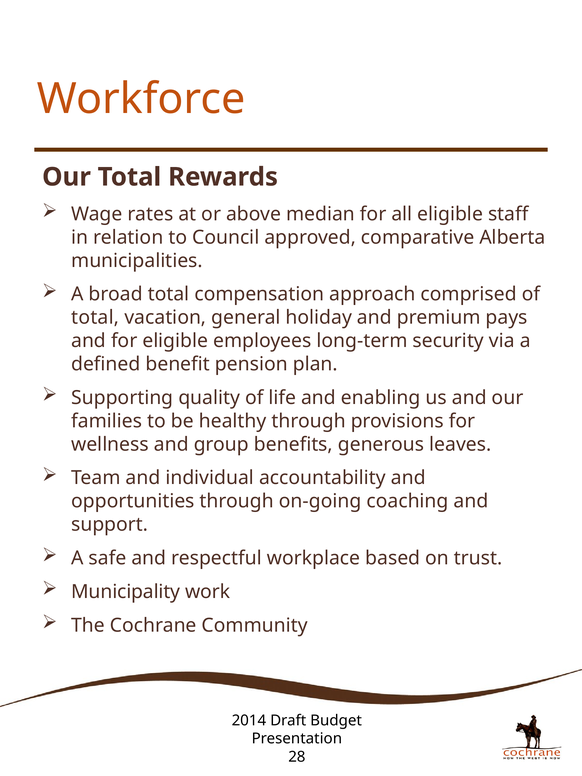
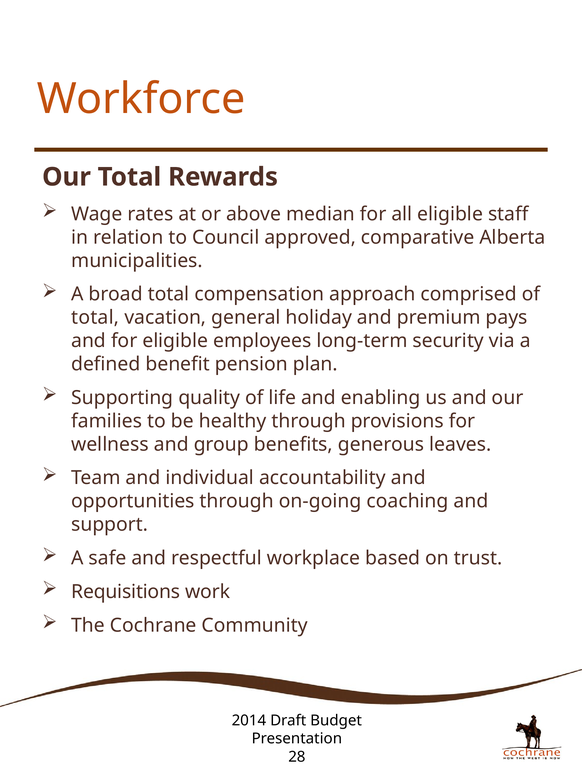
Municipality: Municipality -> Requisitions
